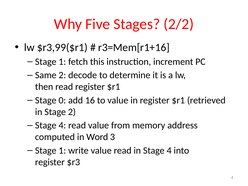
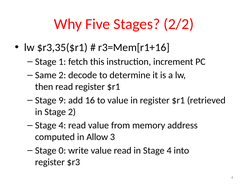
$r3,99($r1: $r3,99($r1 -> $r3,35($r1
0: 0 -> 9
Word: Word -> Allow
1 at (62, 150): 1 -> 0
